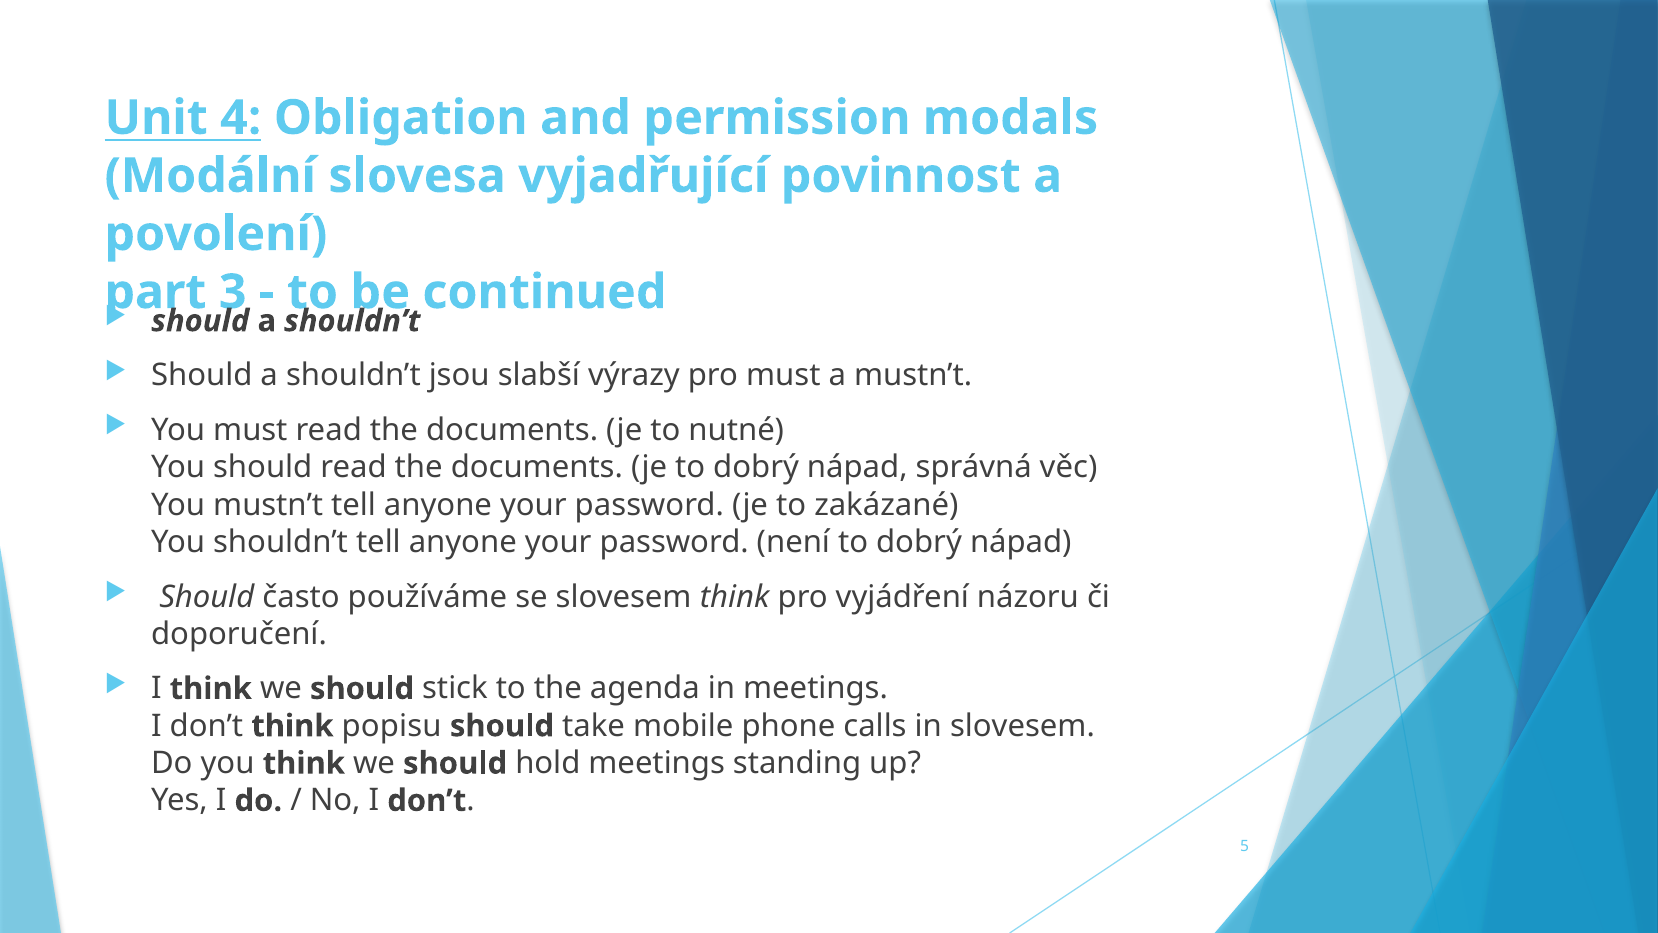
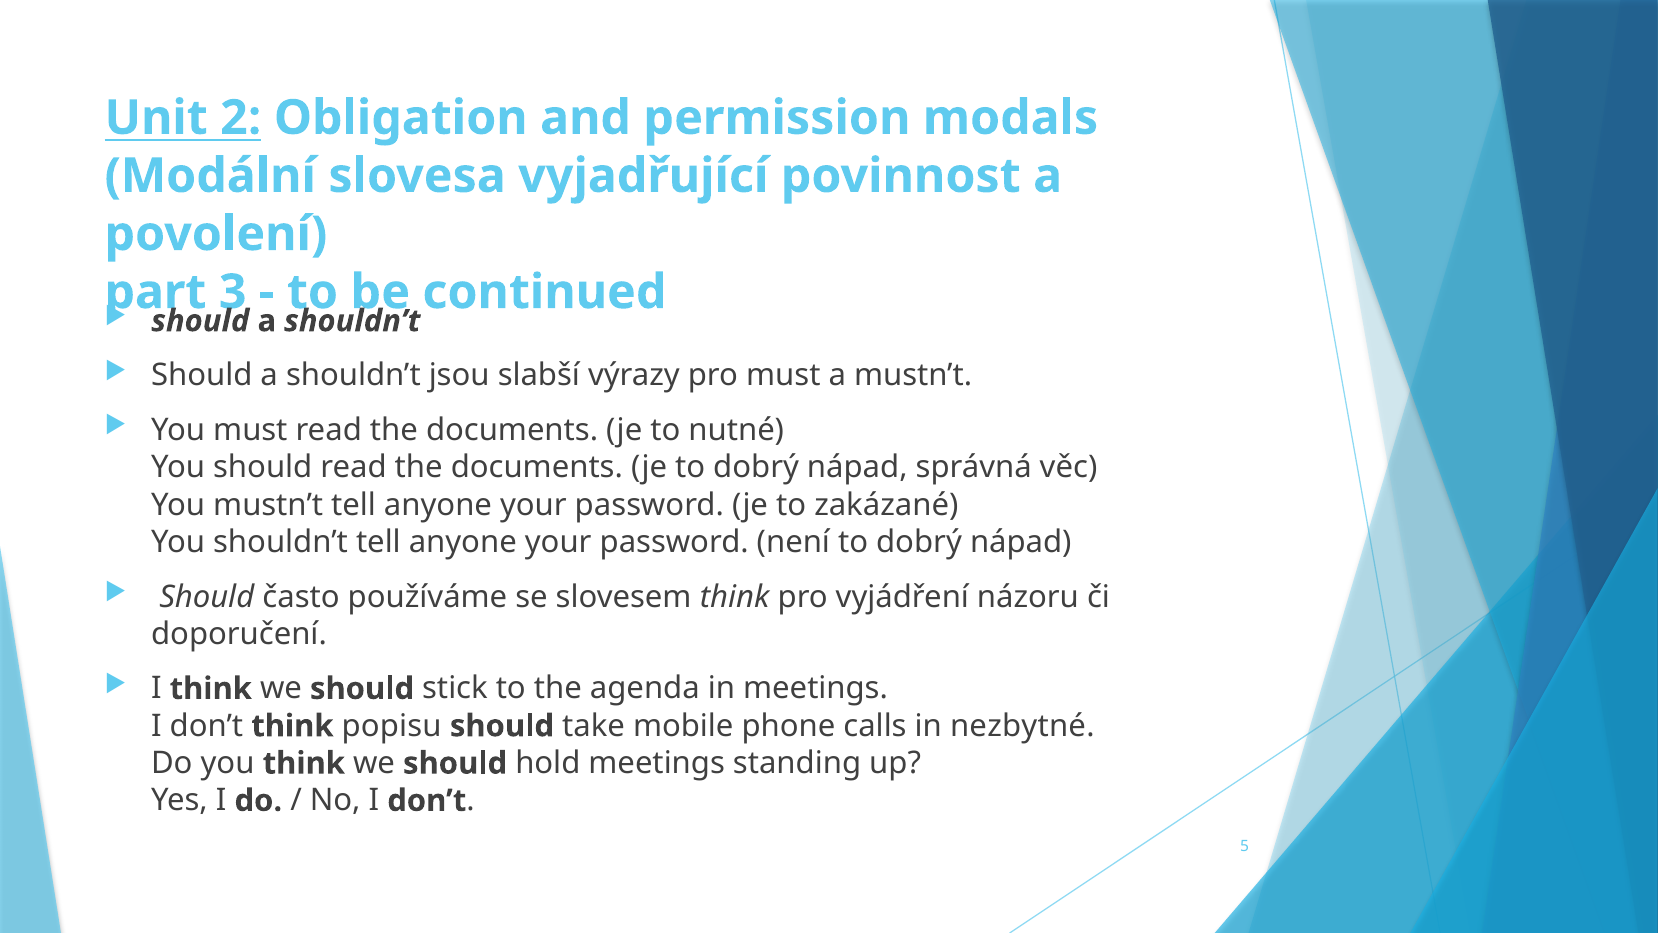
4: 4 -> 2
in slovesem: slovesem -> nezbytné
